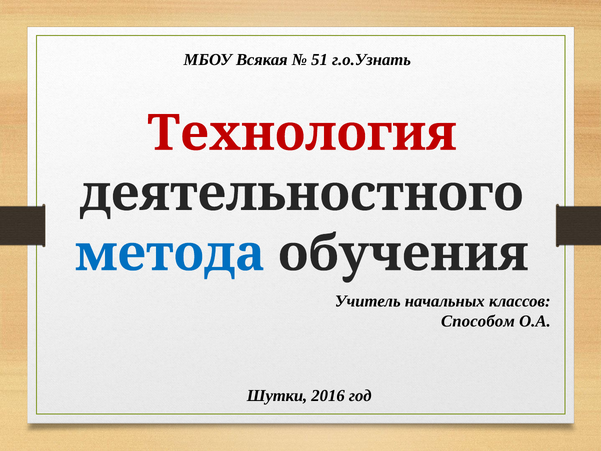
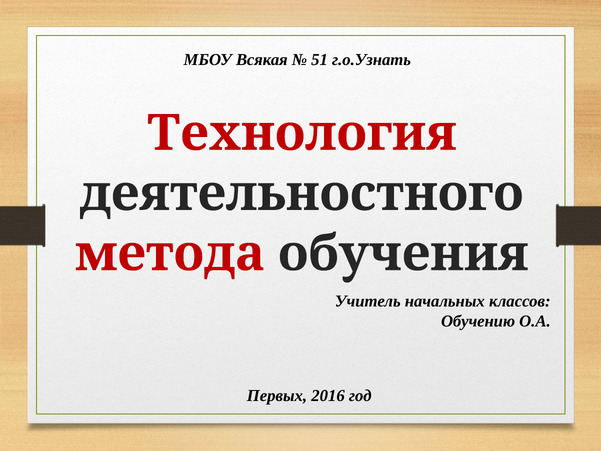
метода colour: blue -> red
Способом: Способом -> Обучению
Шутки: Шутки -> Первых
